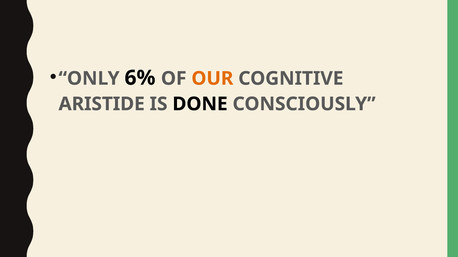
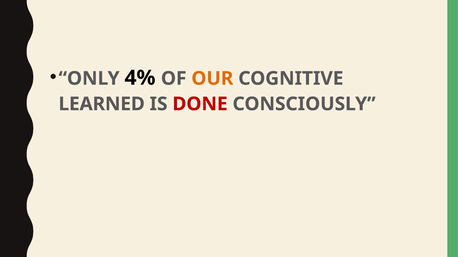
6%: 6% -> 4%
ARISTIDE: ARISTIDE -> LEARNED
DONE colour: black -> red
